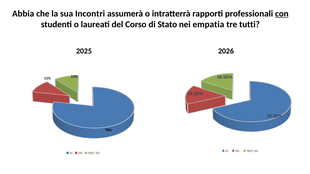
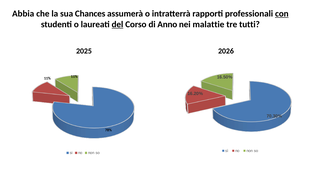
Incontri: Incontri -> Chances
del underline: none -> present
Stato: Stato -> Anno
empatia: empatia -> malattie
